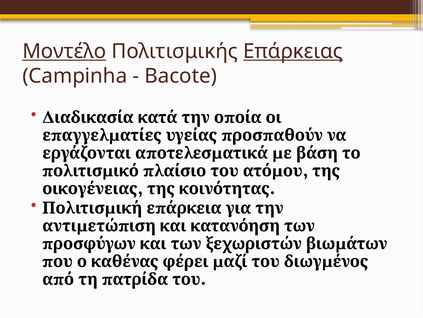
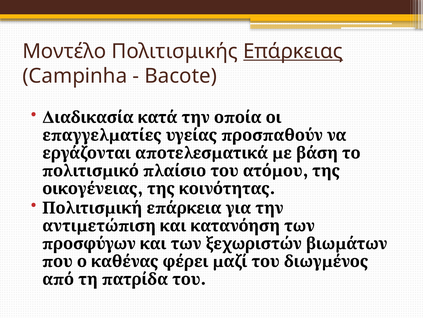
Μοντέλο underline: present -> none
